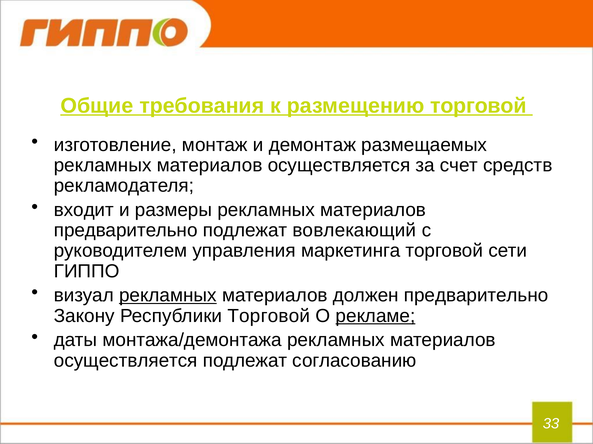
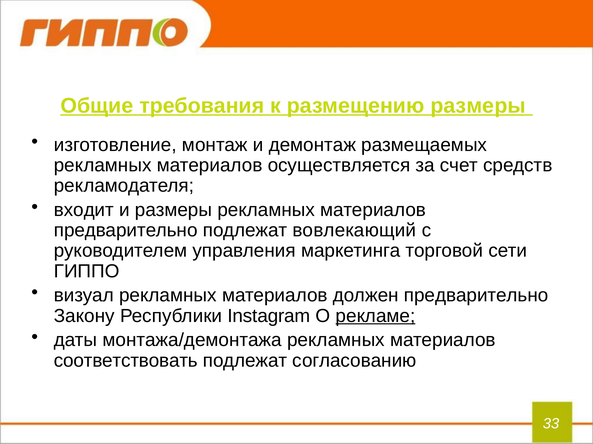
размещению торговой: торговой -> размеры
рекламных at (168, 296) underline: present -> none
Республики Торговой: Торговой -> Instagram
осуществляется at (126, 361): осуществляется -> соответствовать
